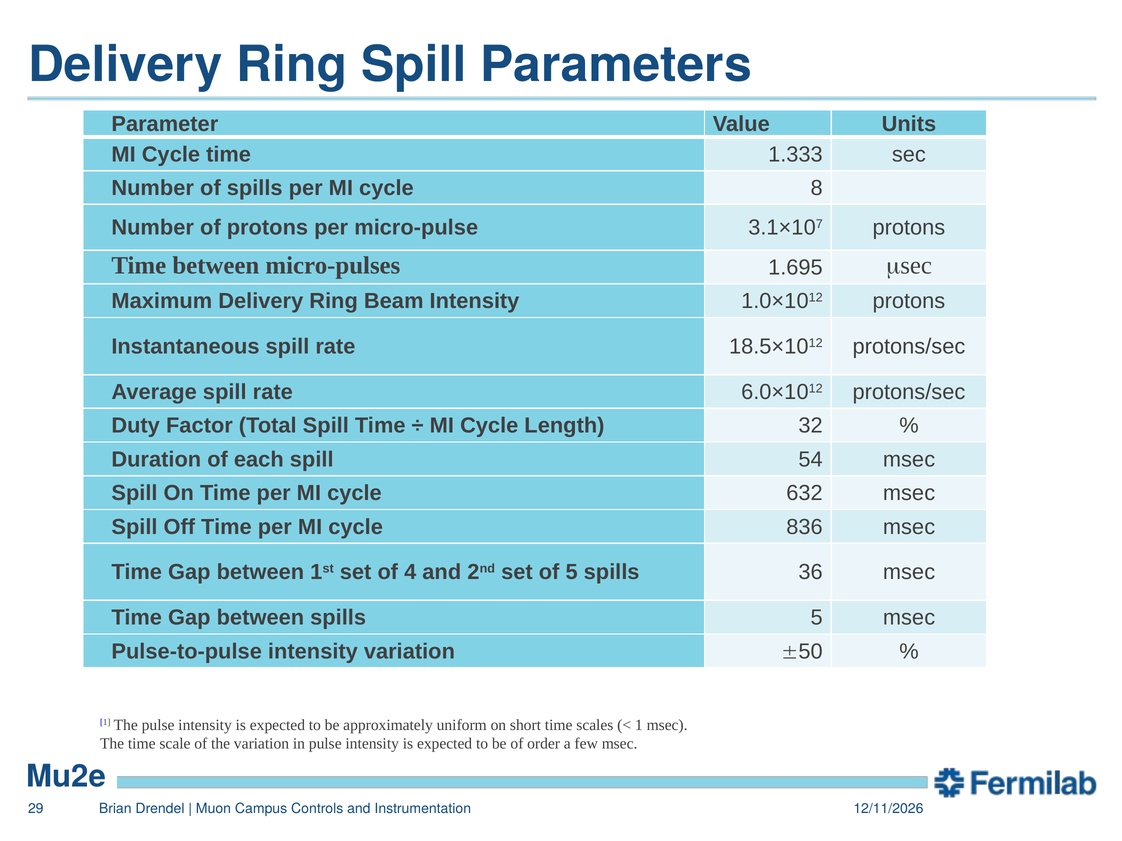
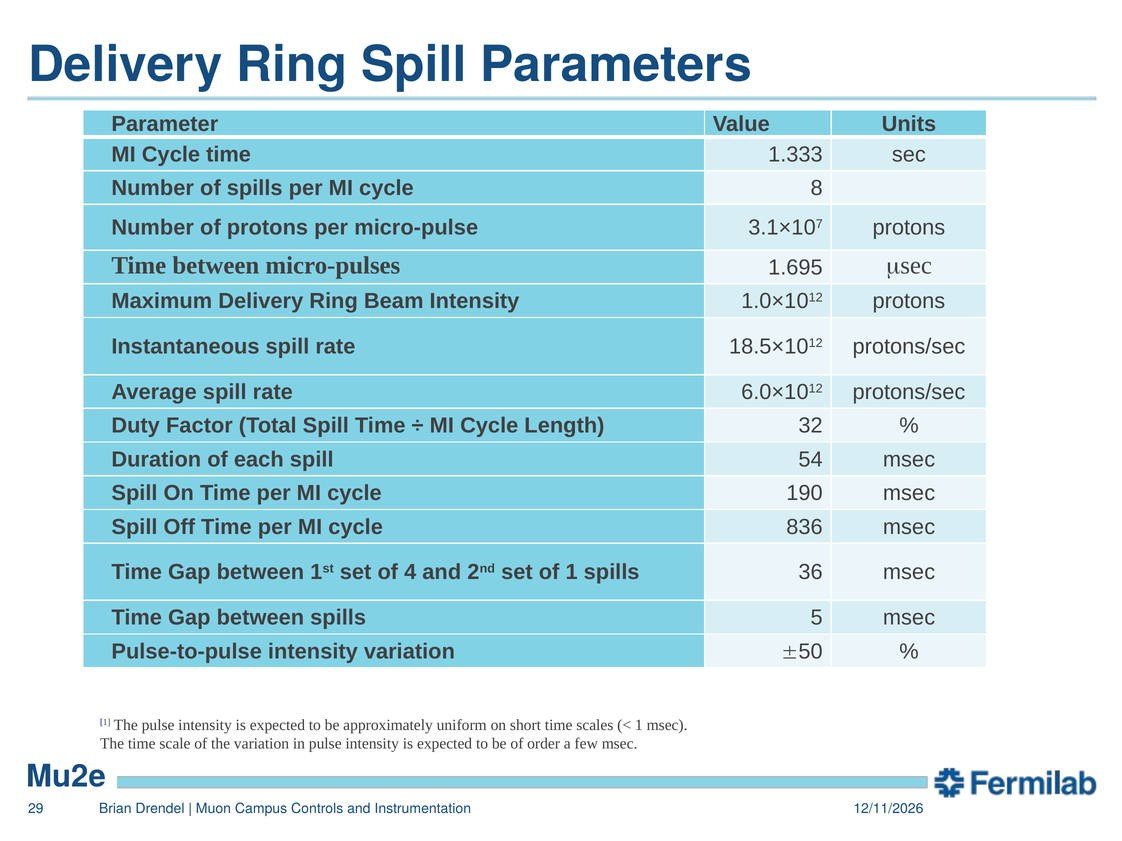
632: 632 -> 190
of 5: 5 -> 1
